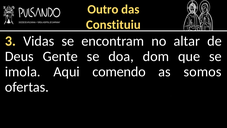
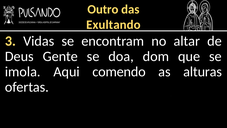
Constituiu: Constituiu -> Exultando
somos: somos -> alturas
